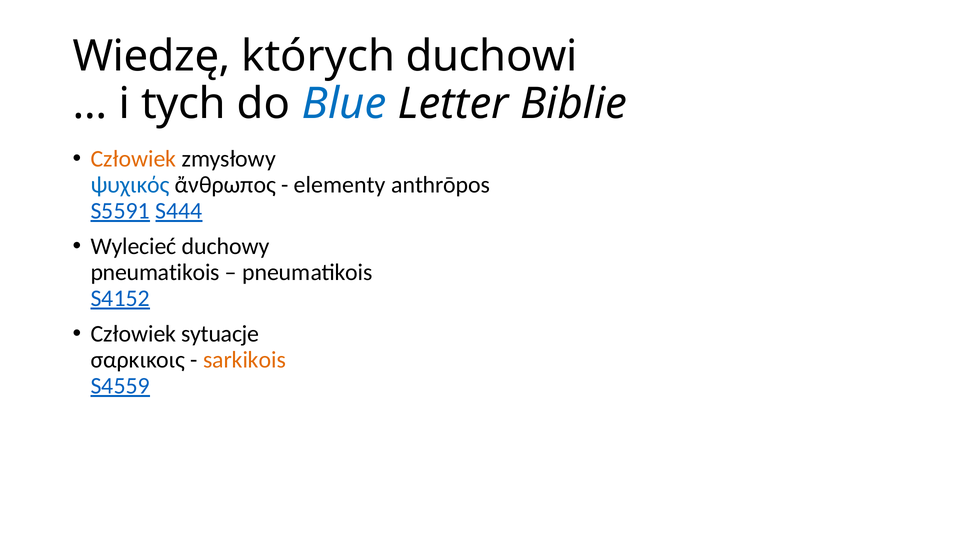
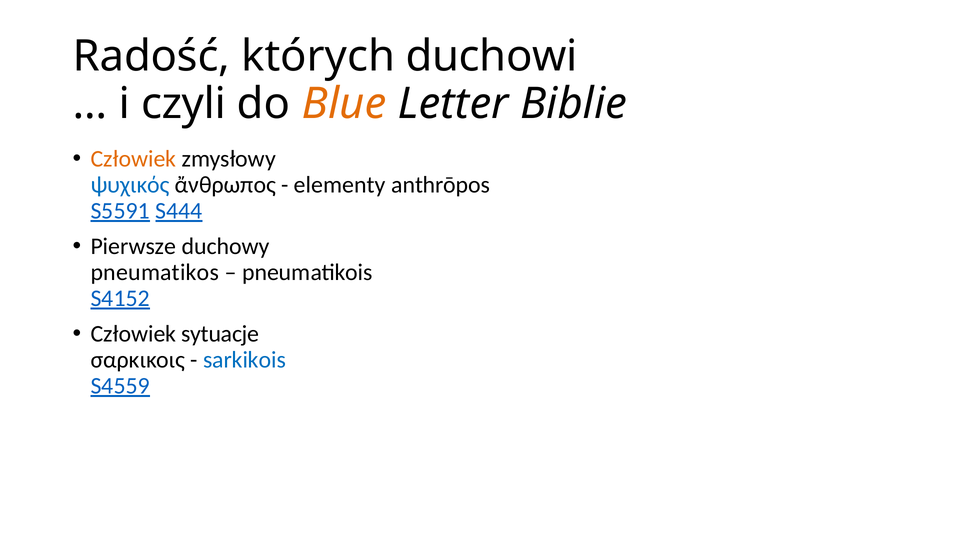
Wiedzę: Wiedzę -> Radość
tych: tych -> czyli
Blue colour: blue -> orange
Wylecieć: Wylecieć -> Pierwsze
pneumatikois at (155, 273): pneumatikois -> pneumatikos
sarkikois colour: orange -> blue
